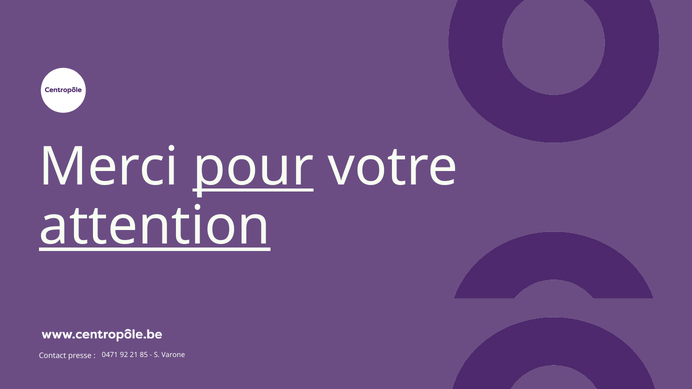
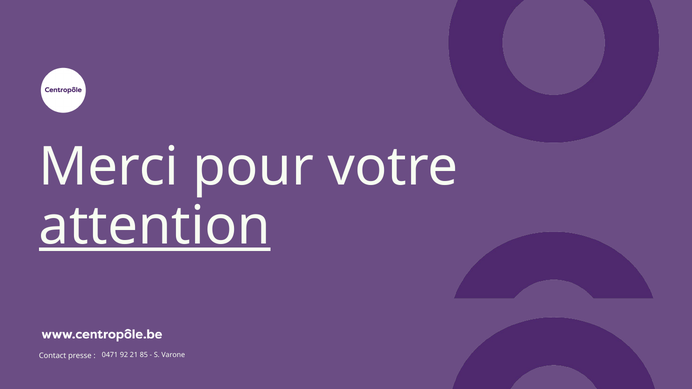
pour underline: present -> none
